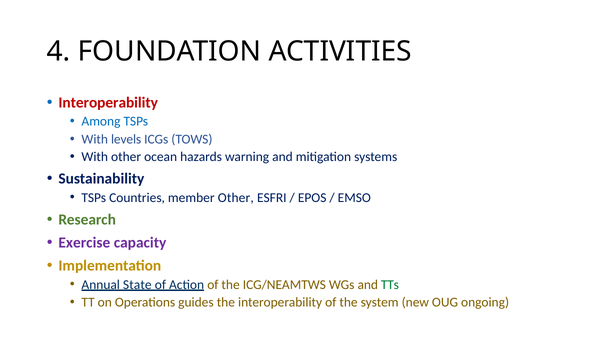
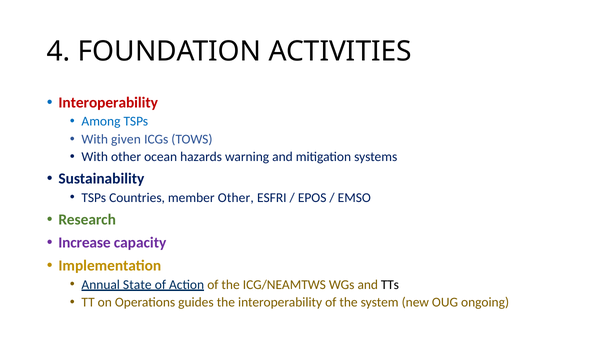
levels: levels -> given
Exercise: Exercise -> Increase
TTs colour: green -> black
